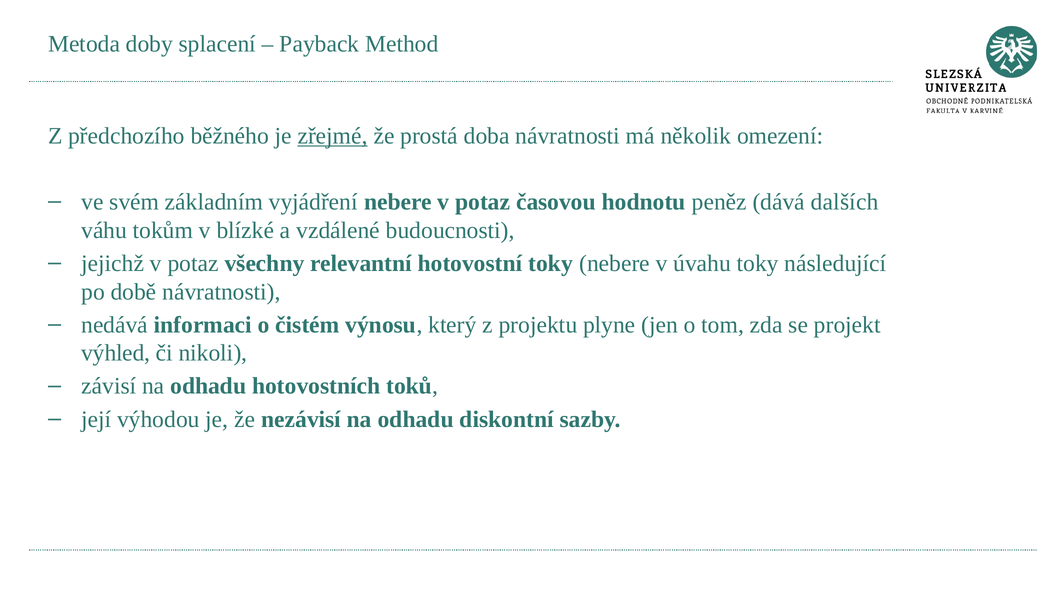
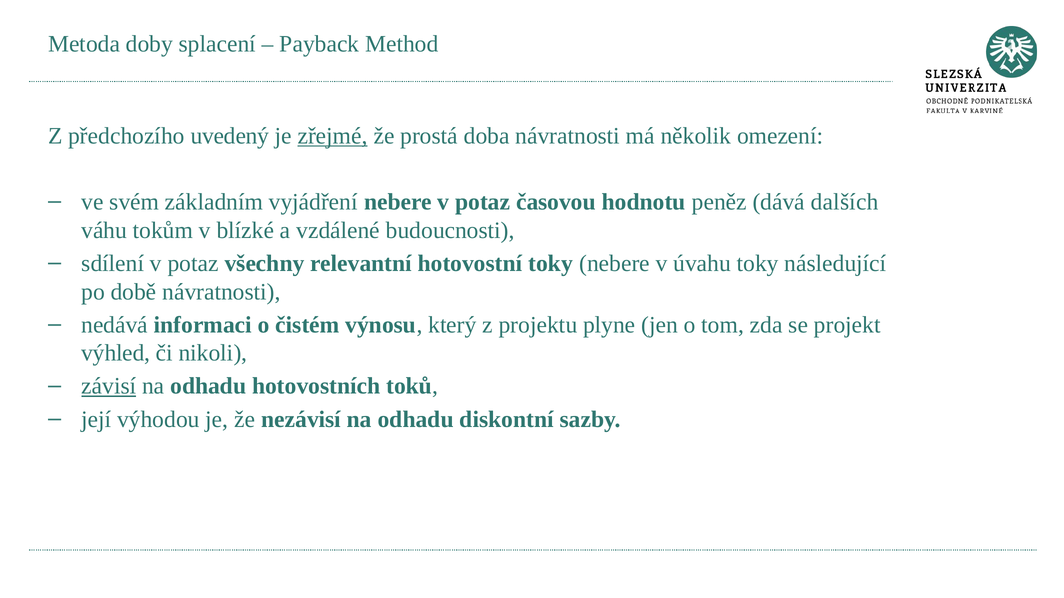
běžného: běžného -> uvedený
jejichž: jejichž -> sdílení
závisí underline: none -> present
